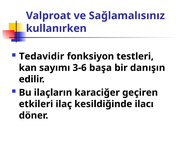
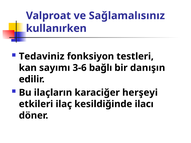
Tedavidir: Tedavidir -> Tedaviniz
başa: başa -> bağlı
geçiren: geçiren -> herşeyi
